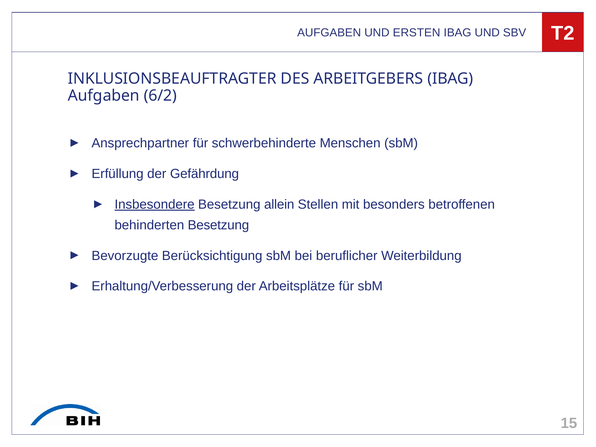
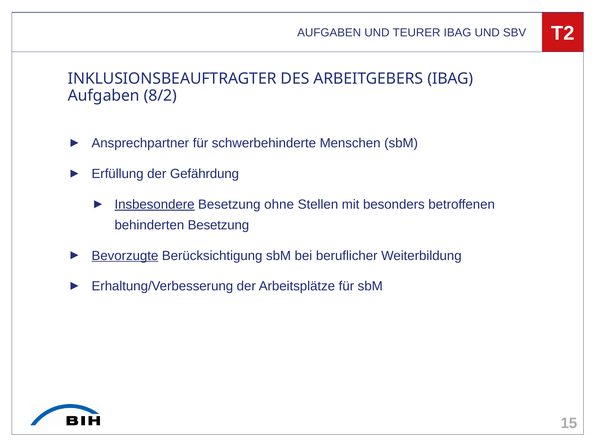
ERSTEN: ERSTEN -> TEURER
6/2: 6/2 -> 8/2
allein: allein -> ohne
Bevorzugte underline: none -> present
